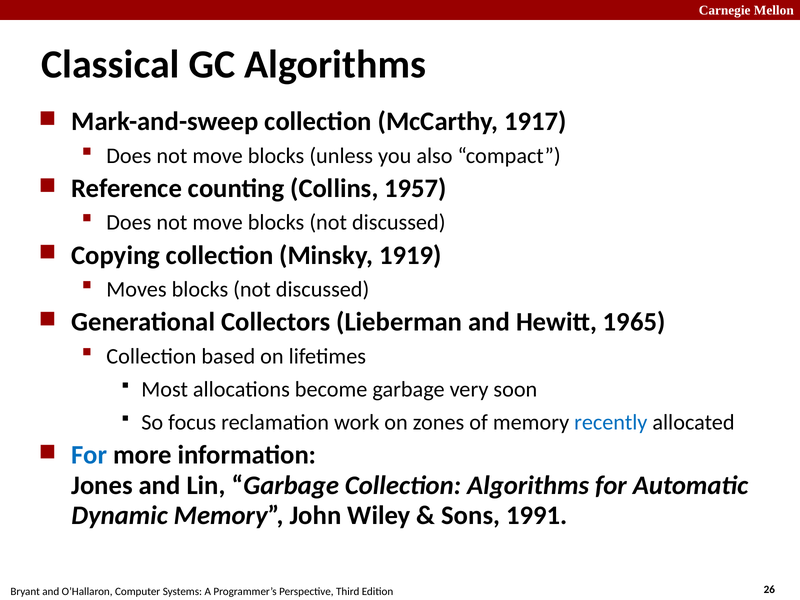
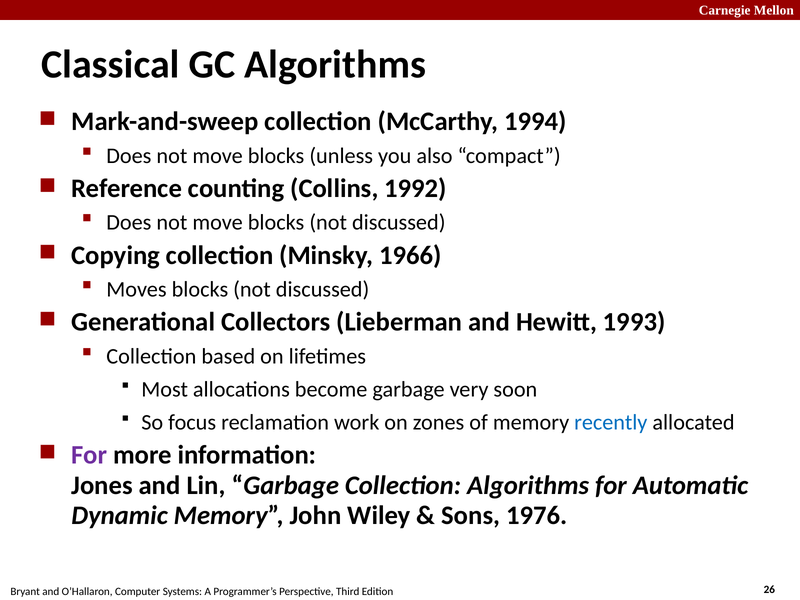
1917: 1917 -> 1994
1957: 1957 -> 1992
1919: 1919 -> 1966
1965: 1965 -> 1993
For at (89, 455) colour: blue -> purple
1991: 1991 -> 1976
